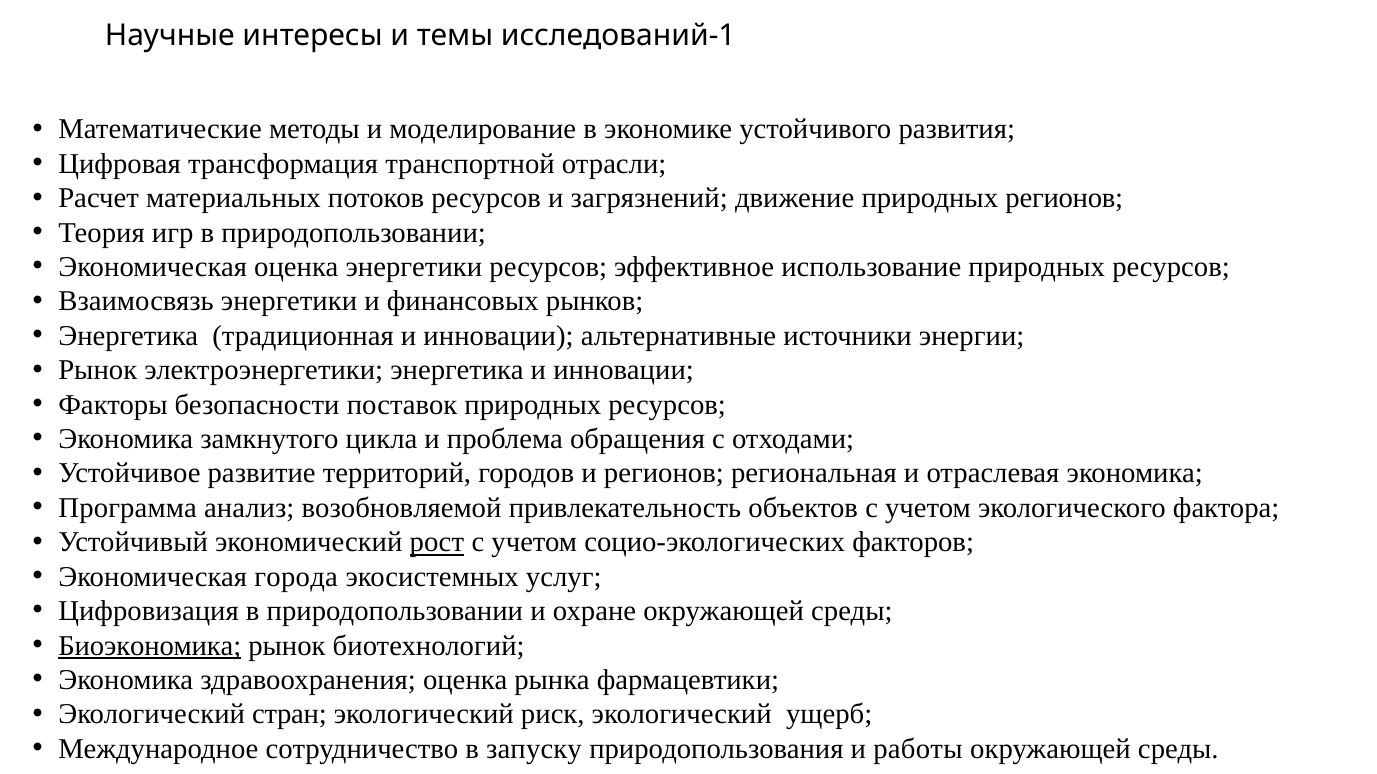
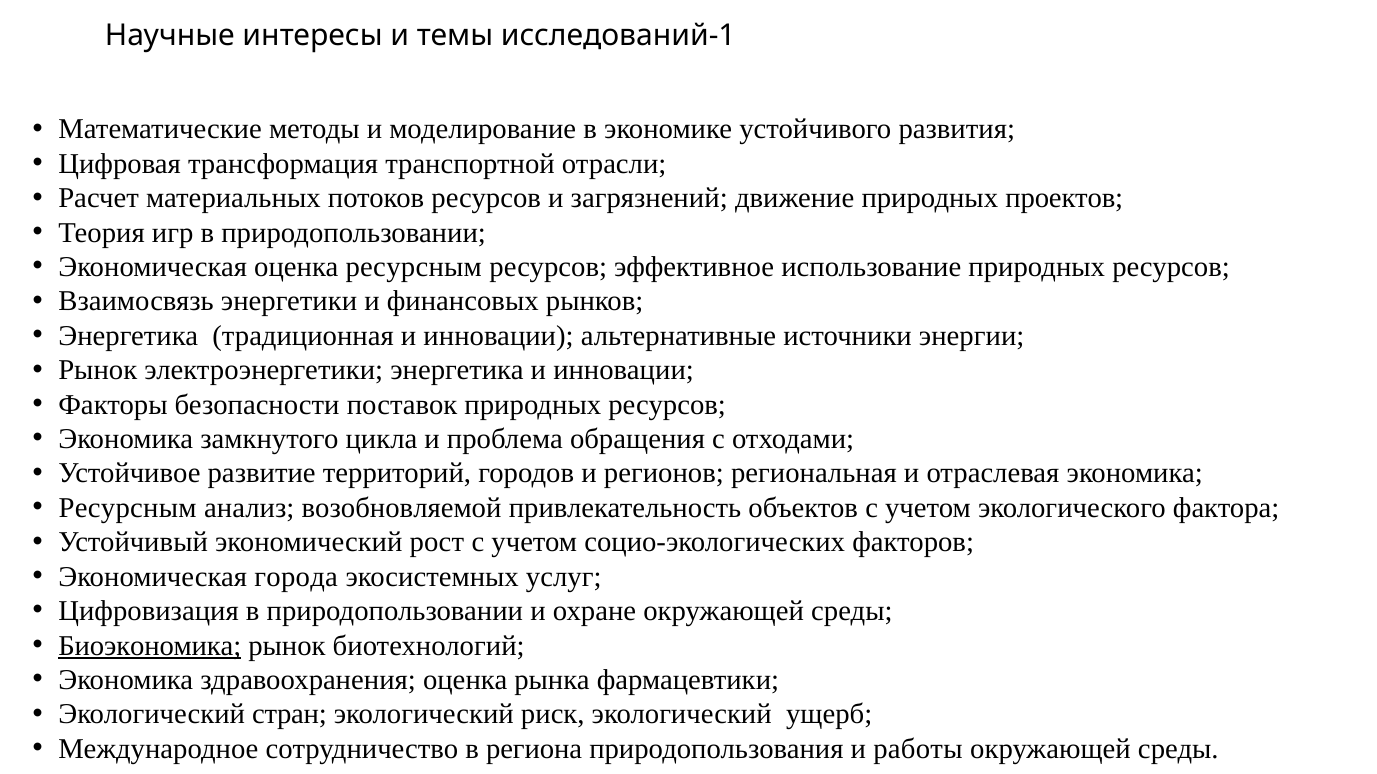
природных регионов: регионов -> проектов
оценка энергетики: энергетики -> ресурсным
Программа at (128, 508): Программа -> Ресурсным
рост underline: present -> none
запуску: запуску -> региона
